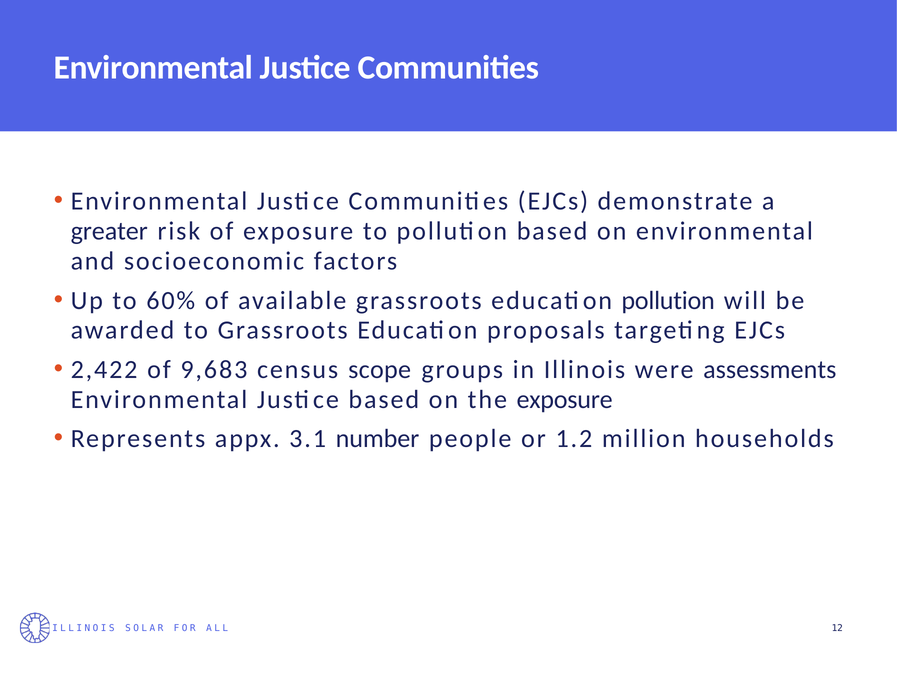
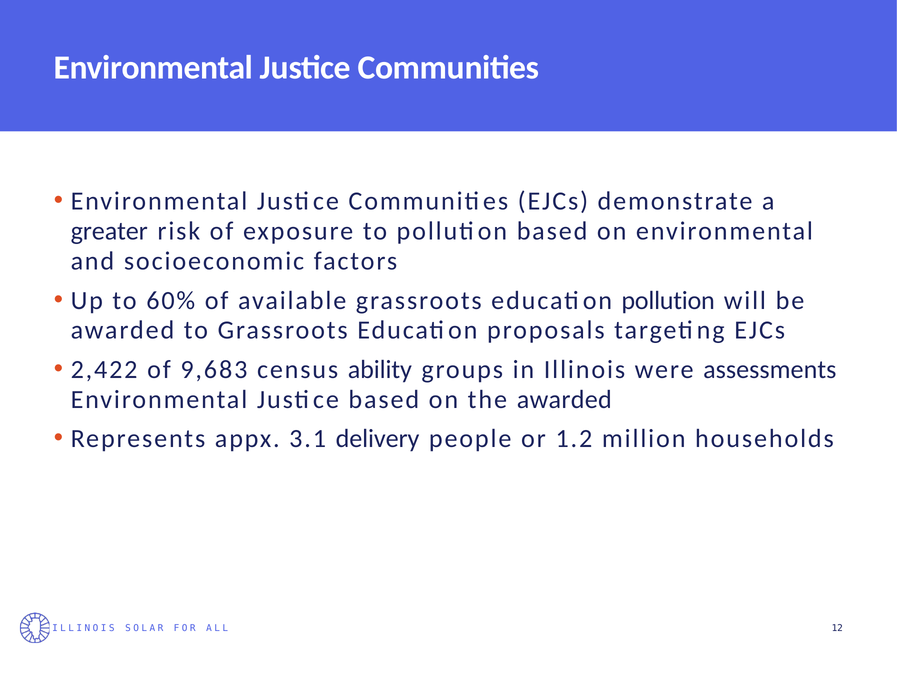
scope: scope -> ability
the exposure: exposure -> awarded
number: number -> delivery
